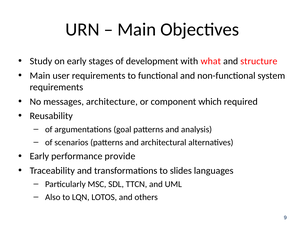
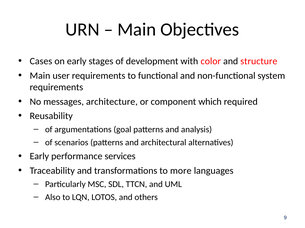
Study: Study -> Cases
what: what -> color
provide: provide -> services
slides: slides -> more
